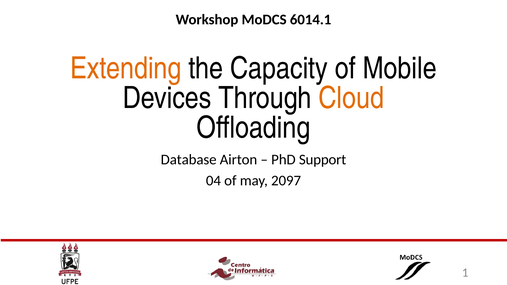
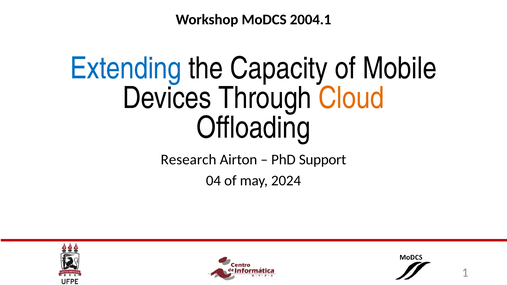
6014.1: 6014.1 -> 2004.1
Extending colour: orange -> blue
Database: Database -> Research
2097: 2097 -> 2024
